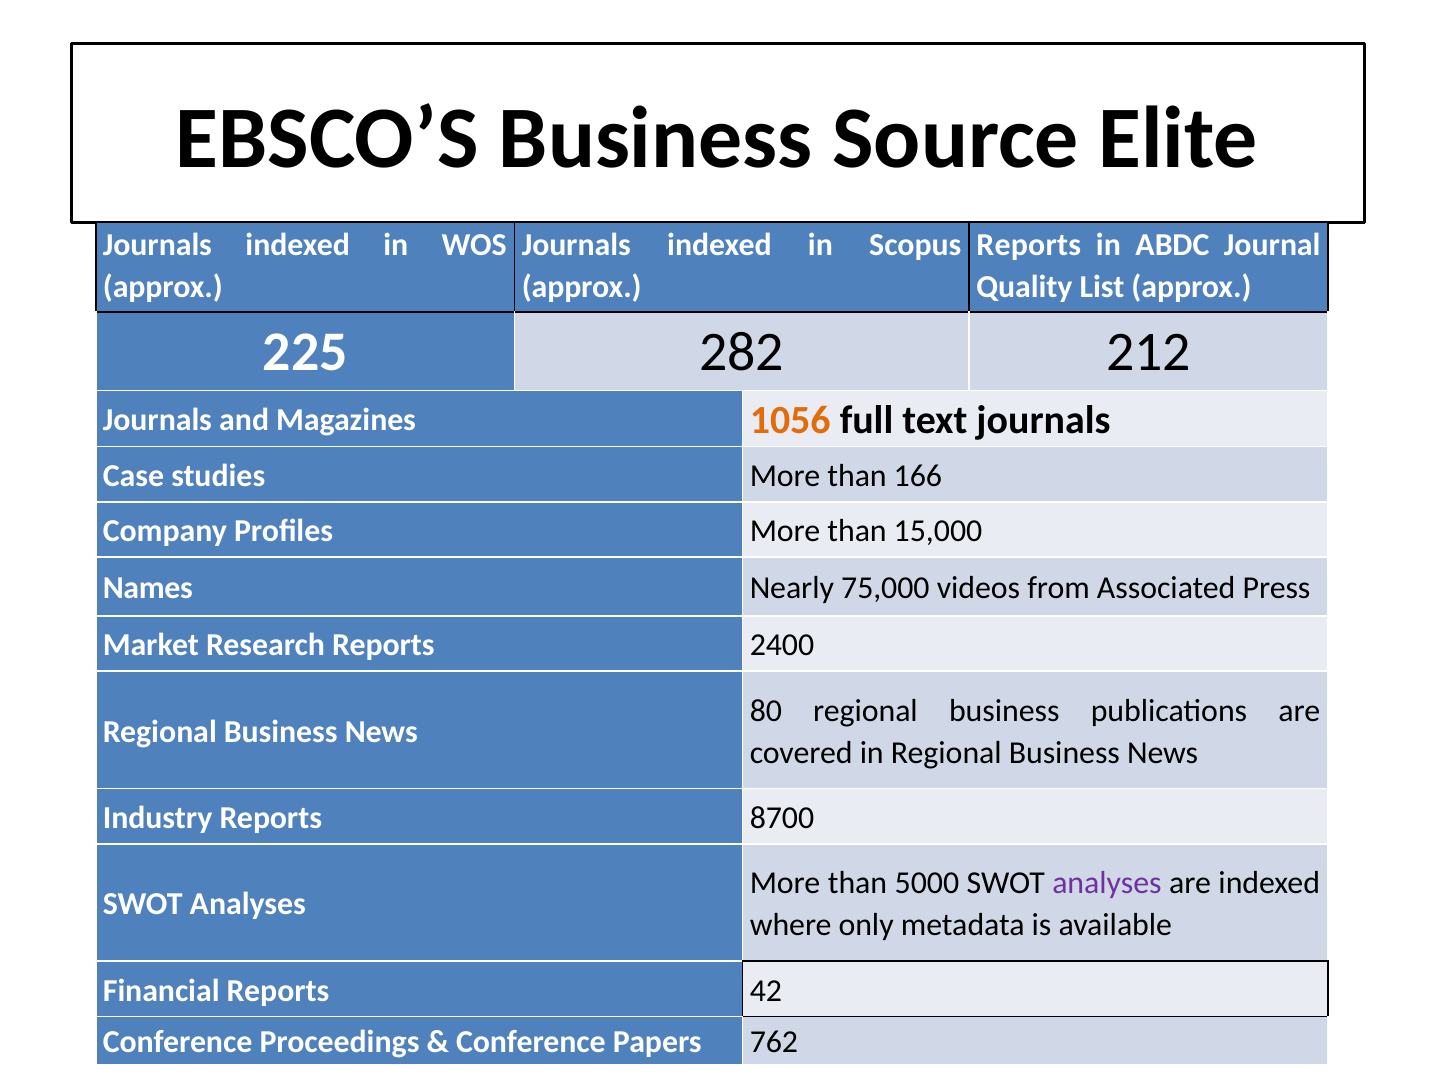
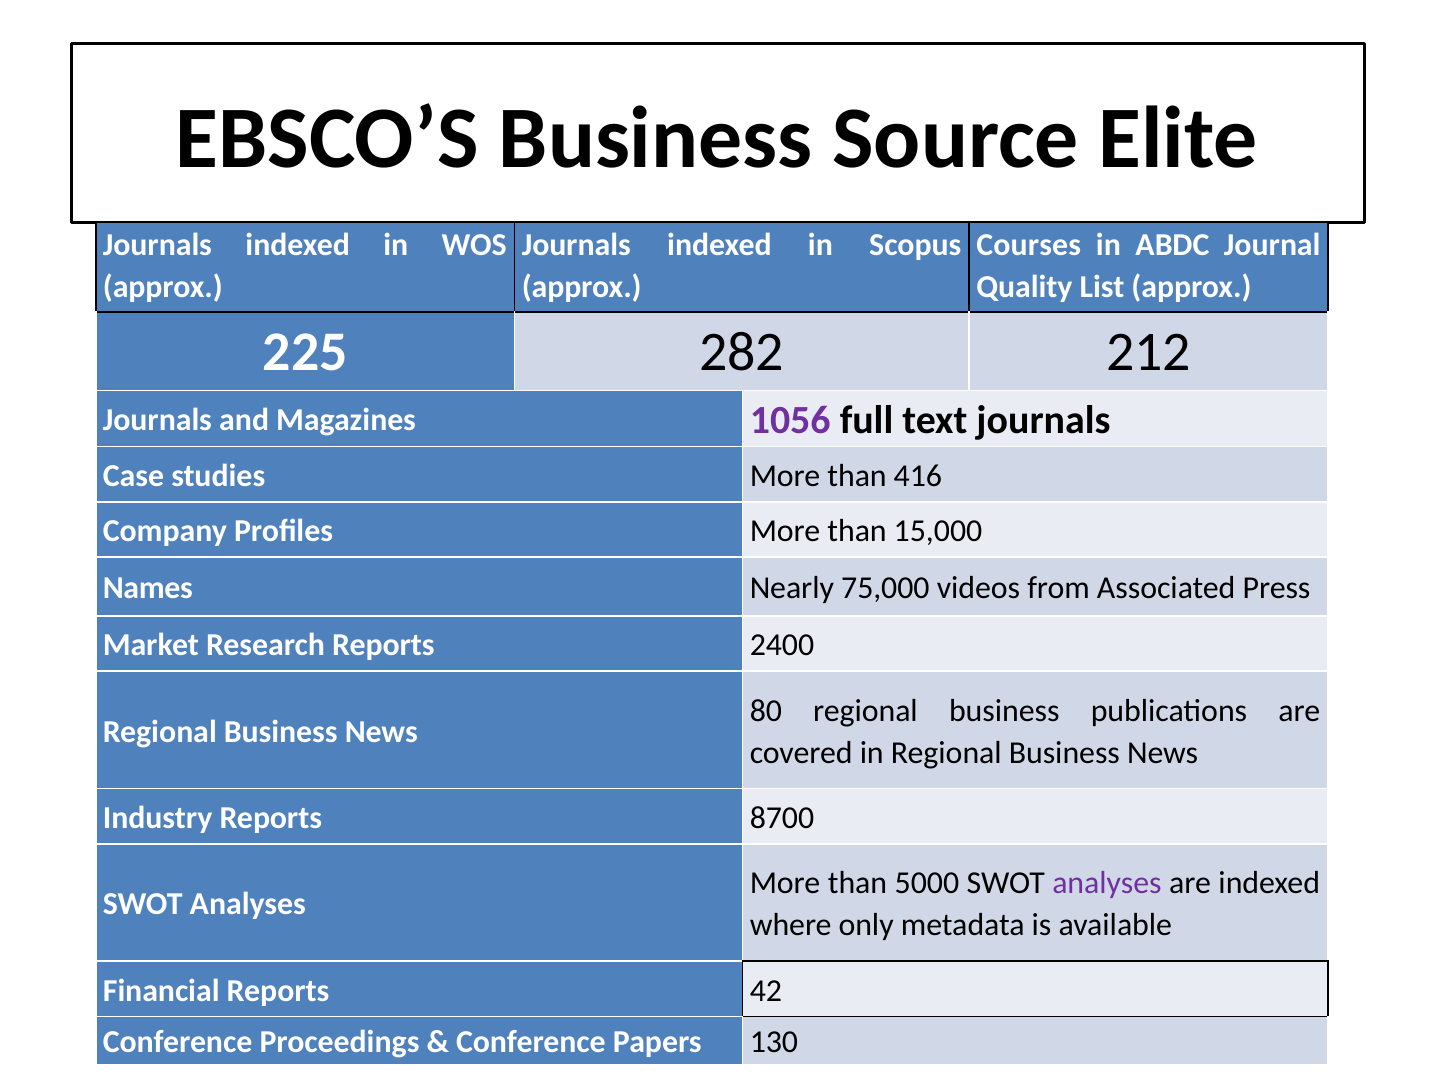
Reports at (1029, 245): Reports -> Courses
1056 colour: orange -> purple
166: 166 -> 416
762: 762 -> 130
